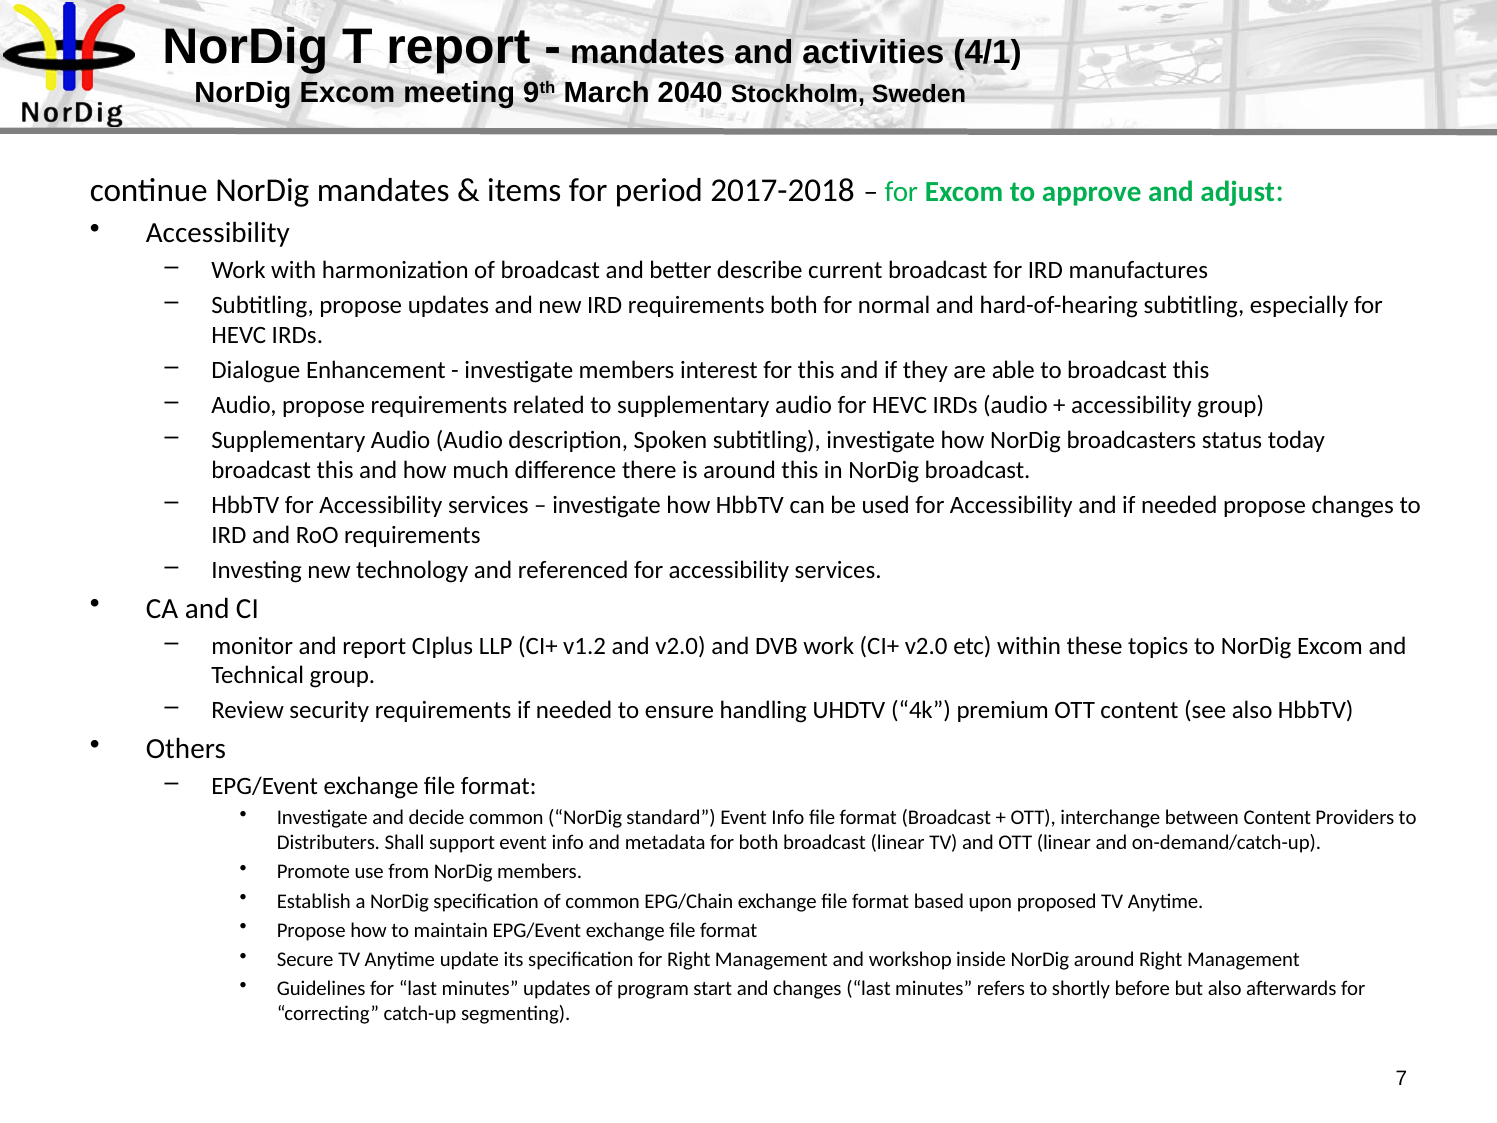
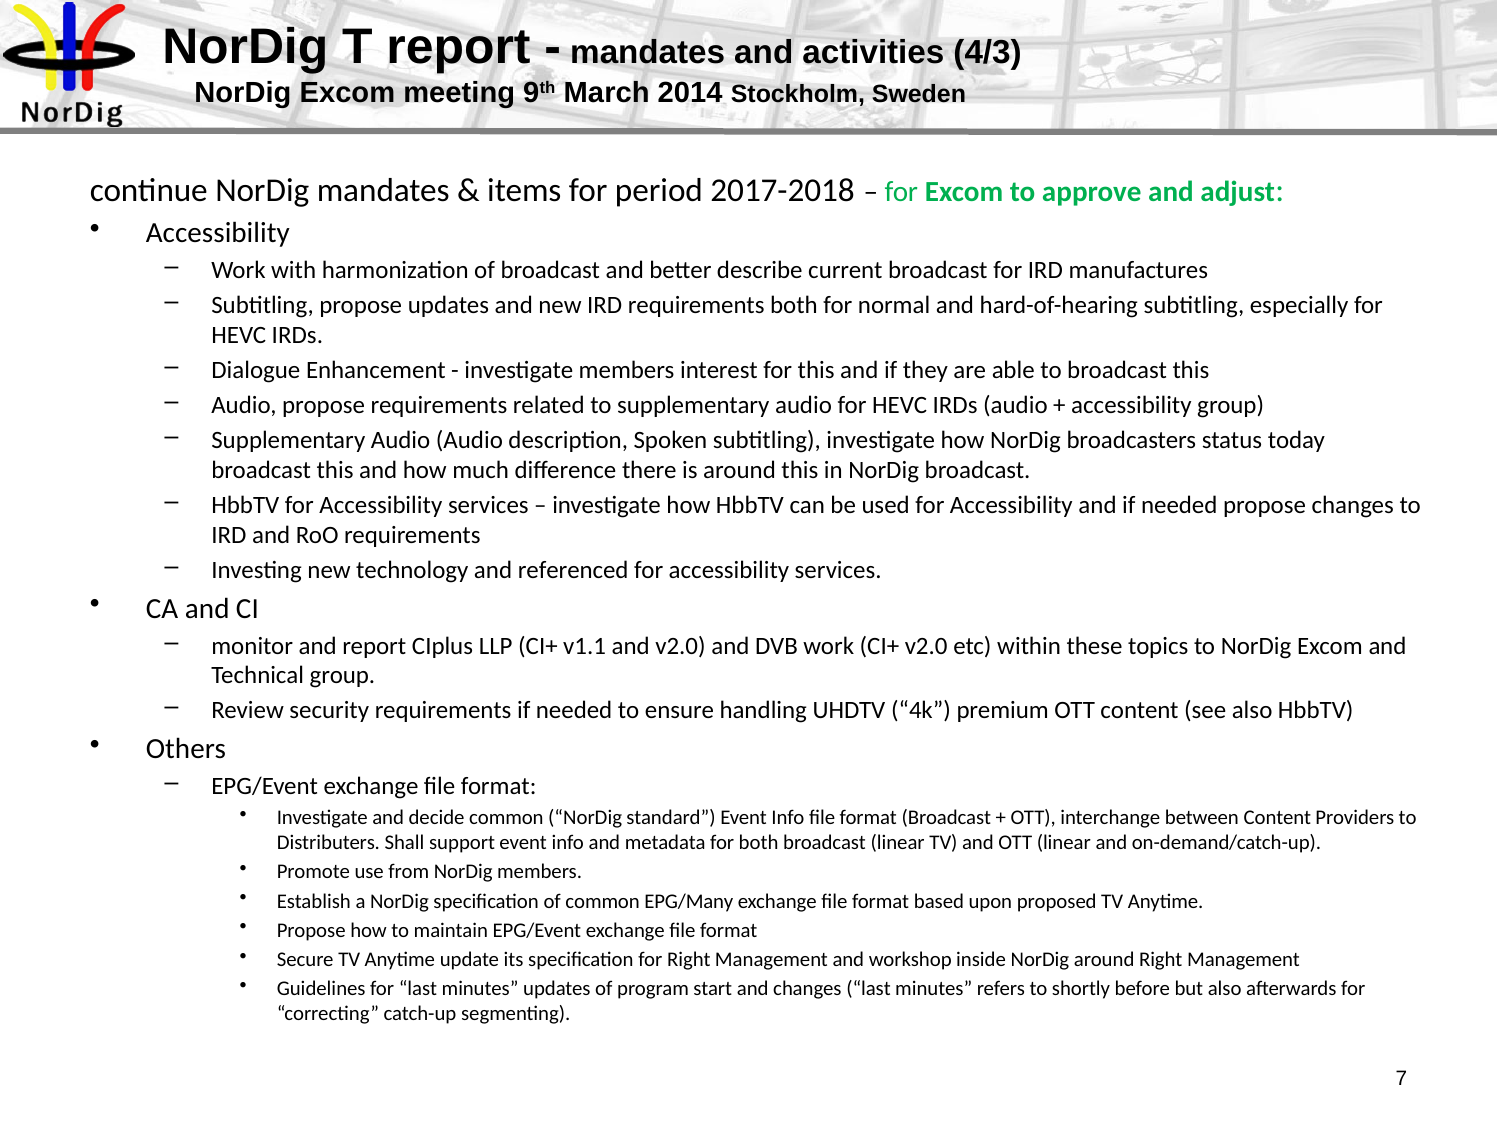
4/1: 4/1 -> 4/3
2040: 2040 -> 2014
v1.2: v1.2 -> v1.1
EPG/Chain: EPG/Chain -> EPG/Many
